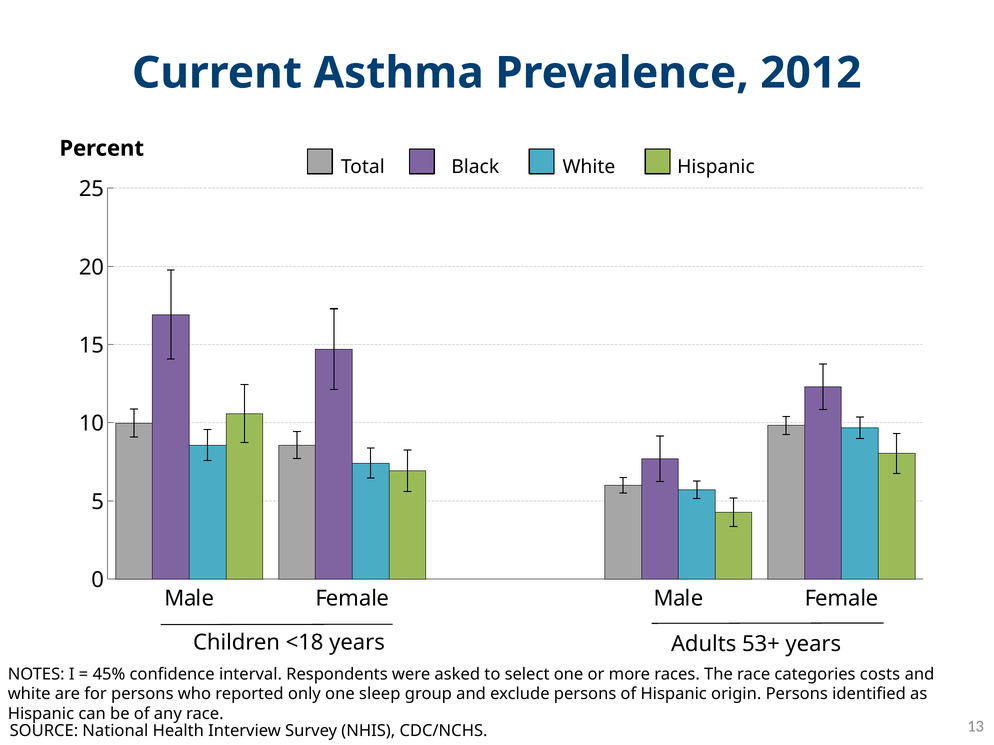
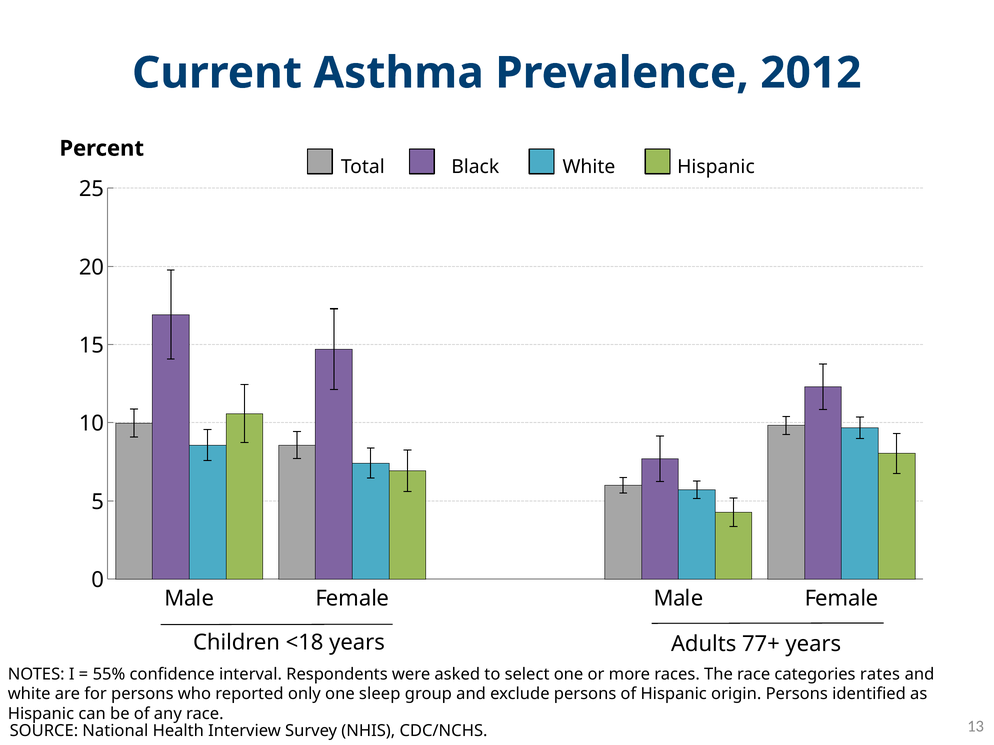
53+: 53+ -> 77+
45%: 45% -> 55%
costs: costs -> rates
